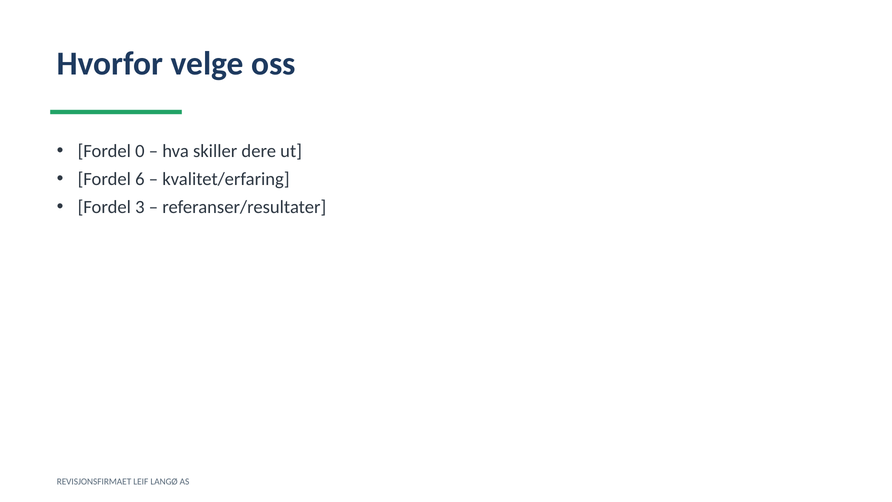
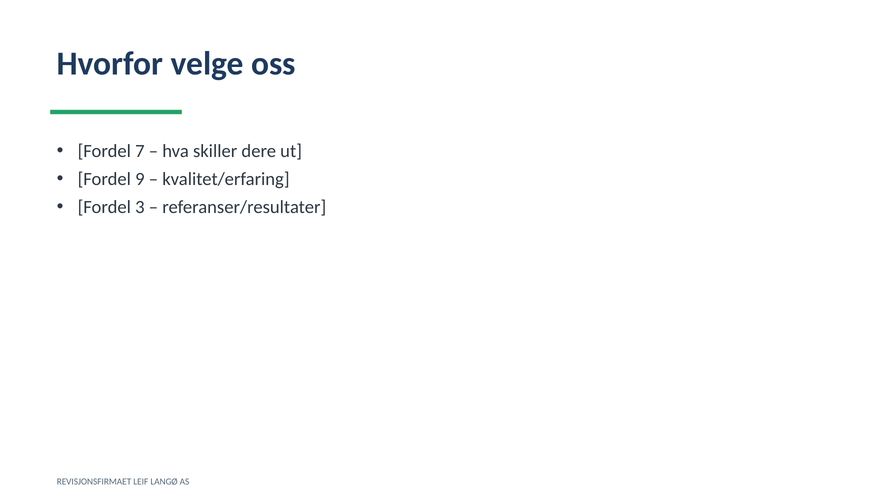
0: 0 -> 7
6: 6 -> 9
